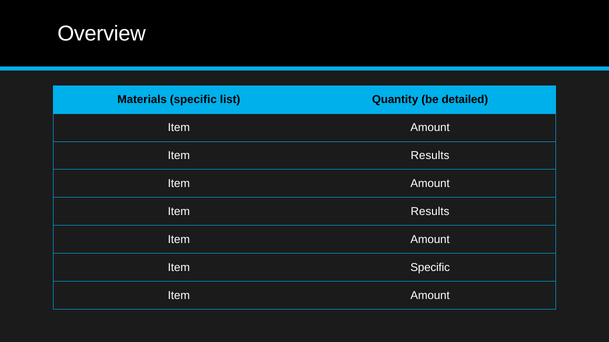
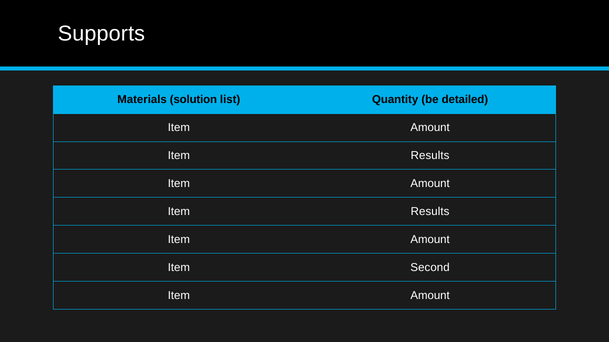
Overview: Overview -> Supports
Materials specific: specific -> solution
Item Specific: Specific -> Second
